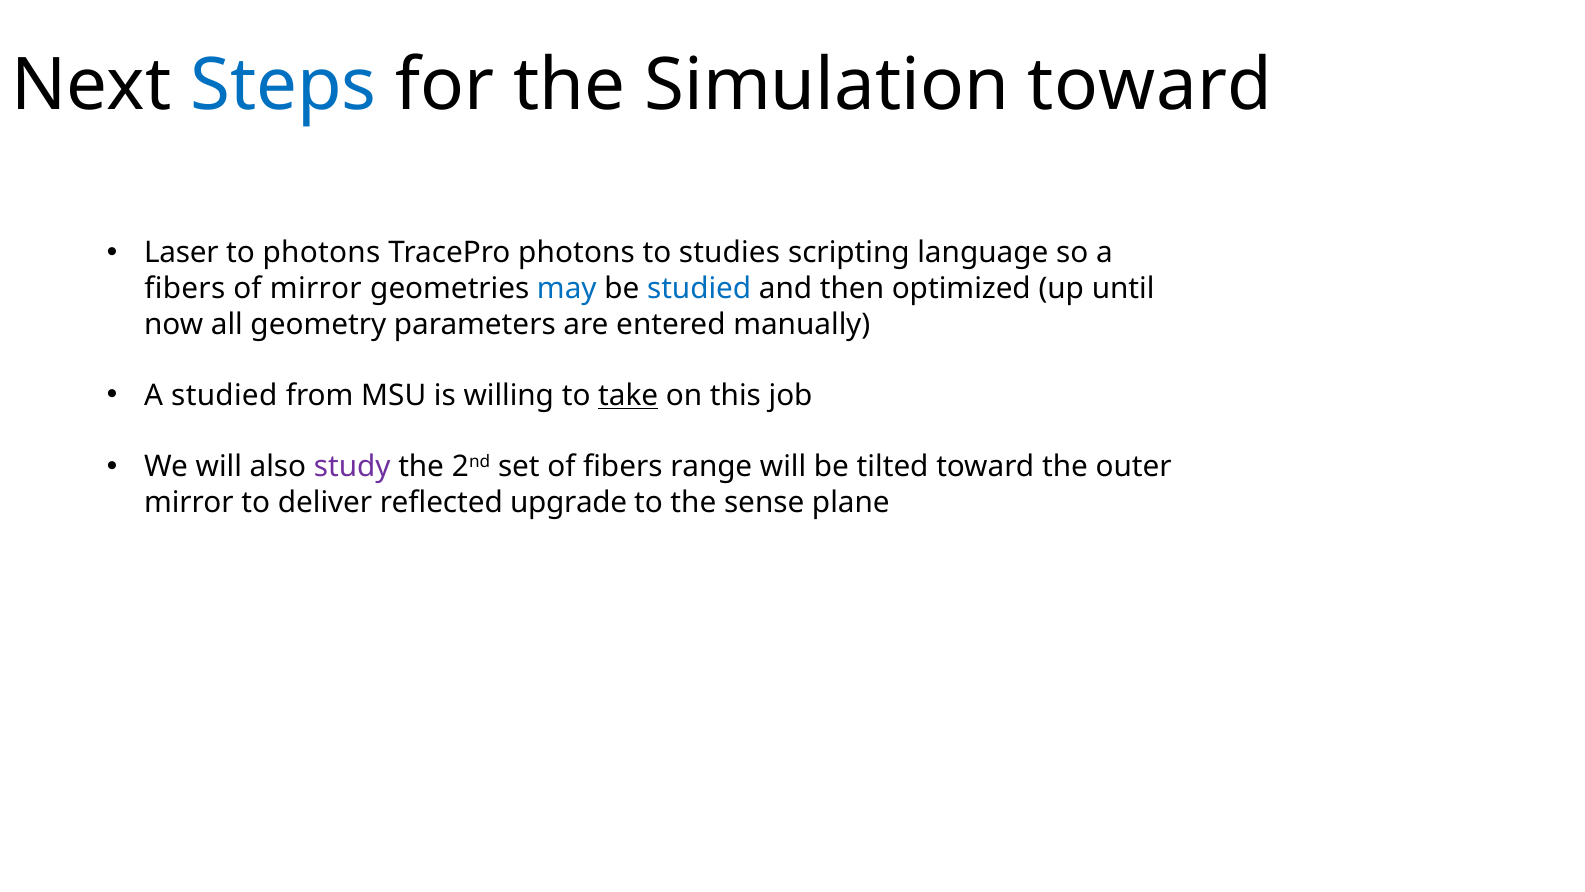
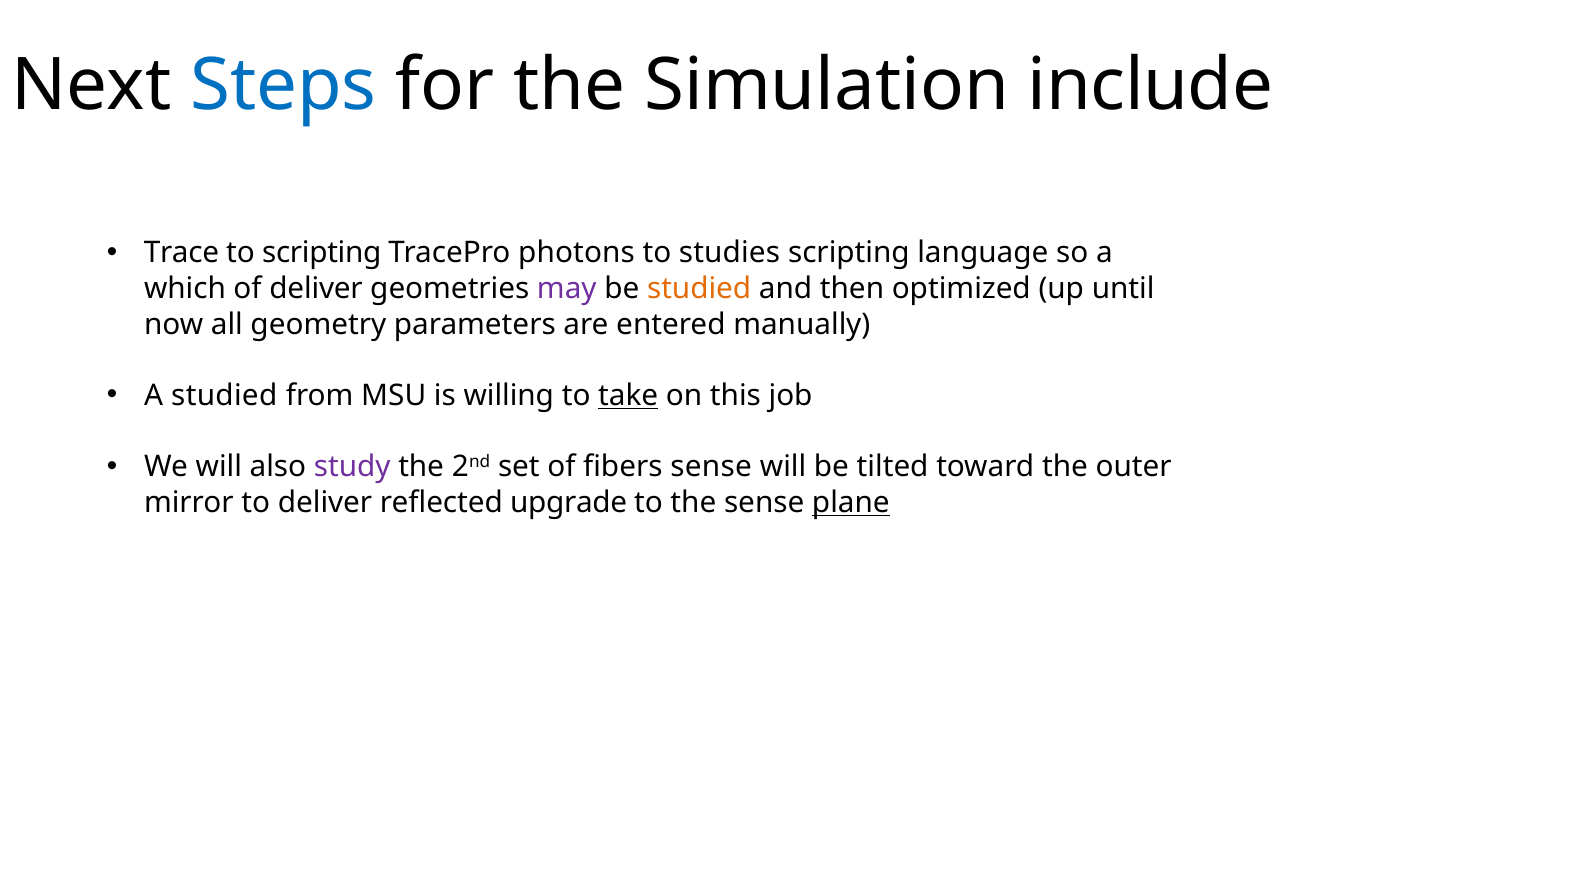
Simulation toward: toward -> include
Laser: Laser -> Trace
to photons: photons -> scripting
fibers at (185, 289): fibers -> which
of mirror: mirror -> deliver
may colour: blue -> purple
studied at (699, 289) colour: blue -> orange
fibers range: range -> sense
plane underline: none -> present
